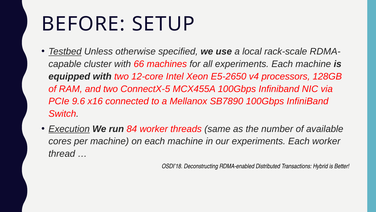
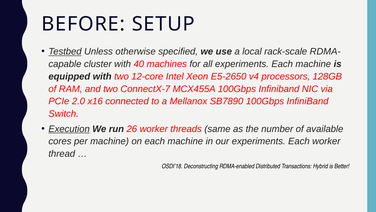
66: 66 -> 40
ConnectX-5: ConnectX-5 -> ConnectX-7
9.6: 9.6 -> 2.0
84: 84 -> 26
